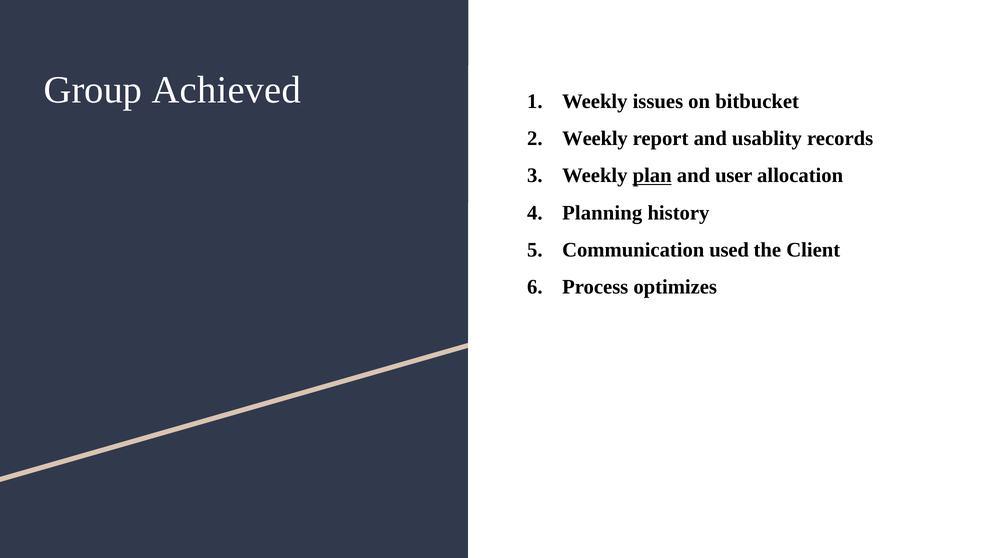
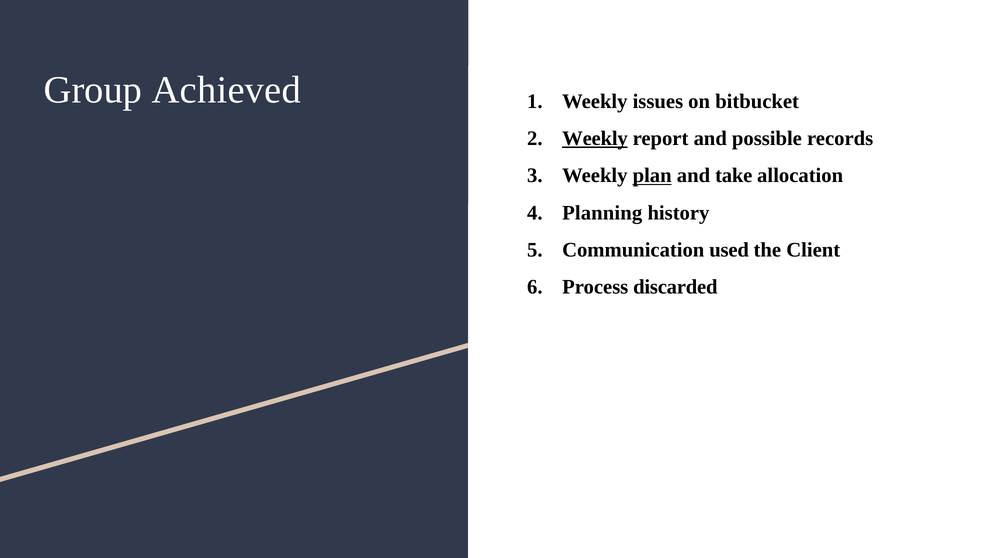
Weekly at (595, 138) underline: none -> present
usablity: usablity -> possible
user: user -> take
optimizes: optimizes -> discarded
